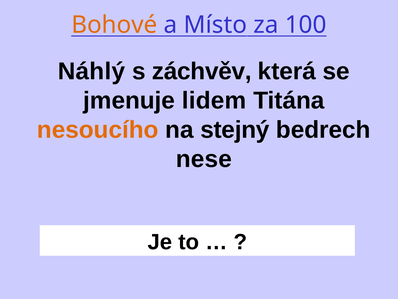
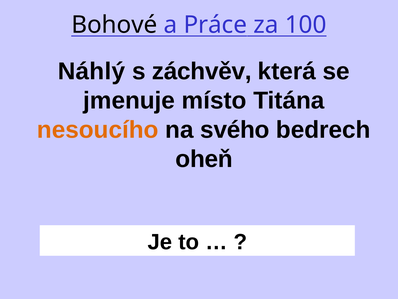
Bohové colour: orange -> black
Místo: Místo -> Práce
lidem: lidem -> místo
stejný: stejný -> svého
nese: nese -> oheň
